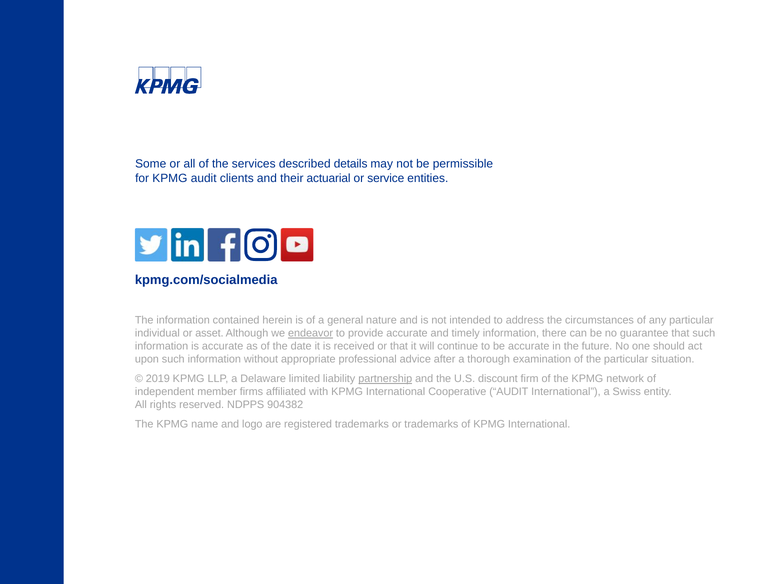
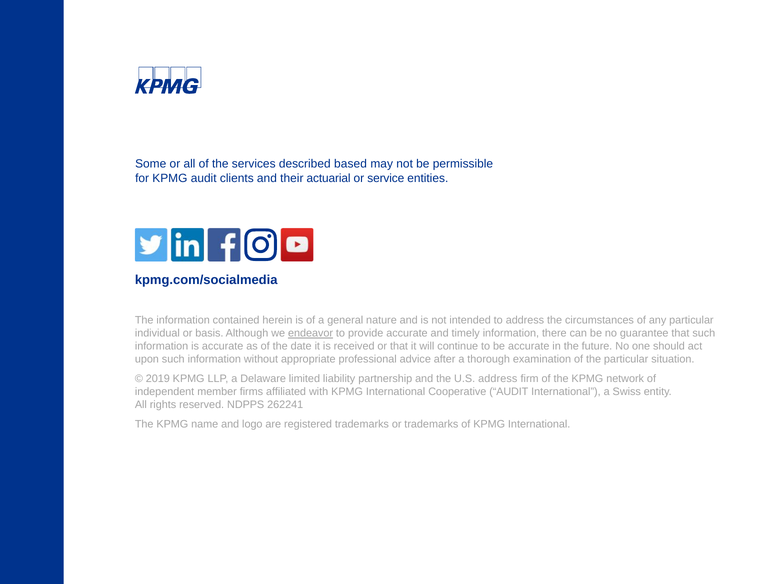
details: details -> based
asset: asset -> basis
partnership underline: present -> none
U.S discount: discount -> address
904382: 904382 -> 262241
